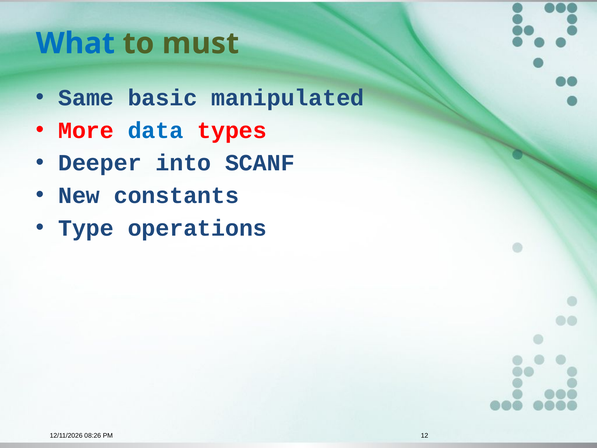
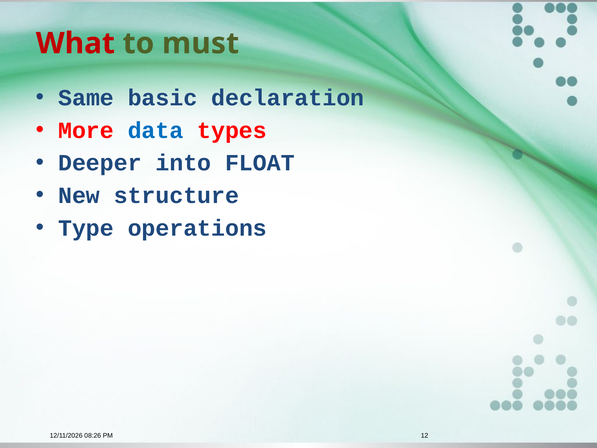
What colour: blue -> red
manipulated: manipulated -> declaration
SCANF: SCANF -> FLOAT
constants: constants -> structure
